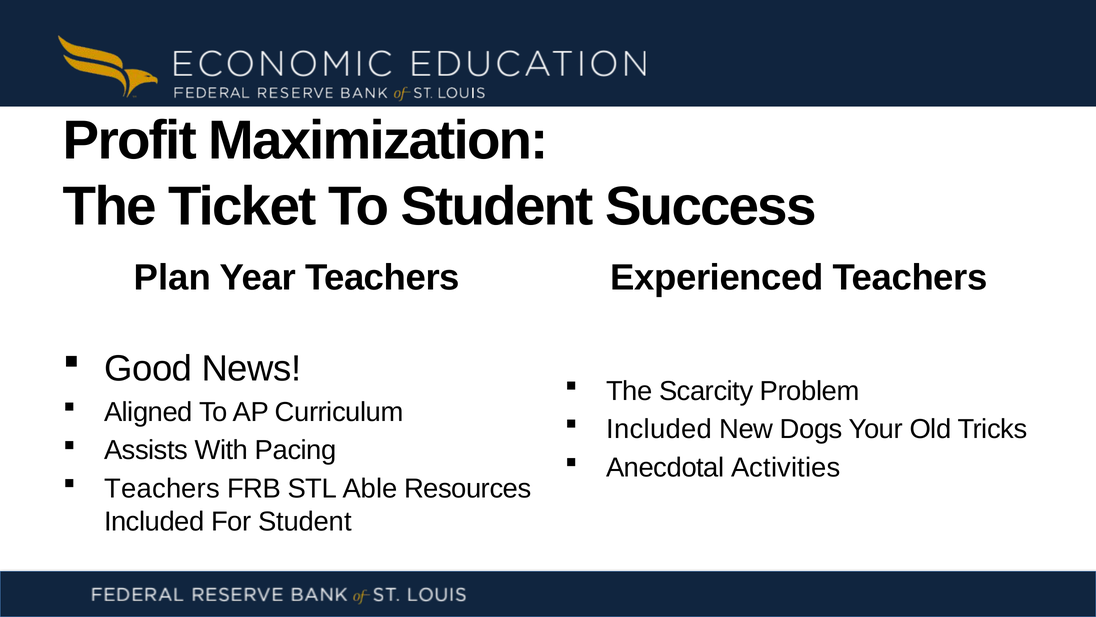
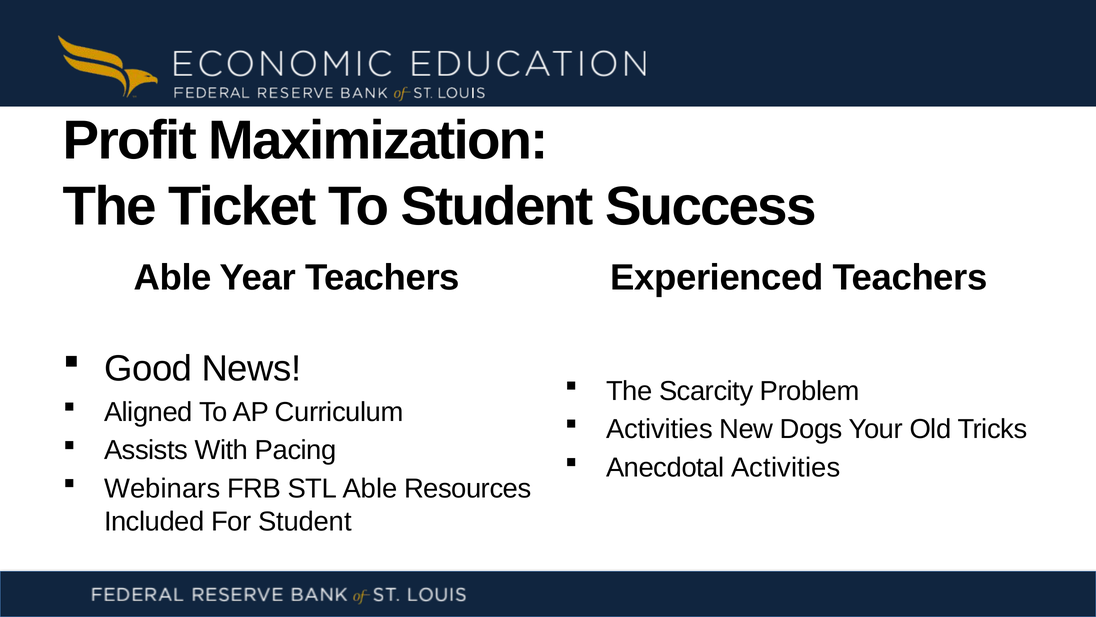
Plan at (172, 278): Plan -> Able
Included at (659, 429): Included -> Activities
Teachers at (162, 488): Teachers -> Webinars
